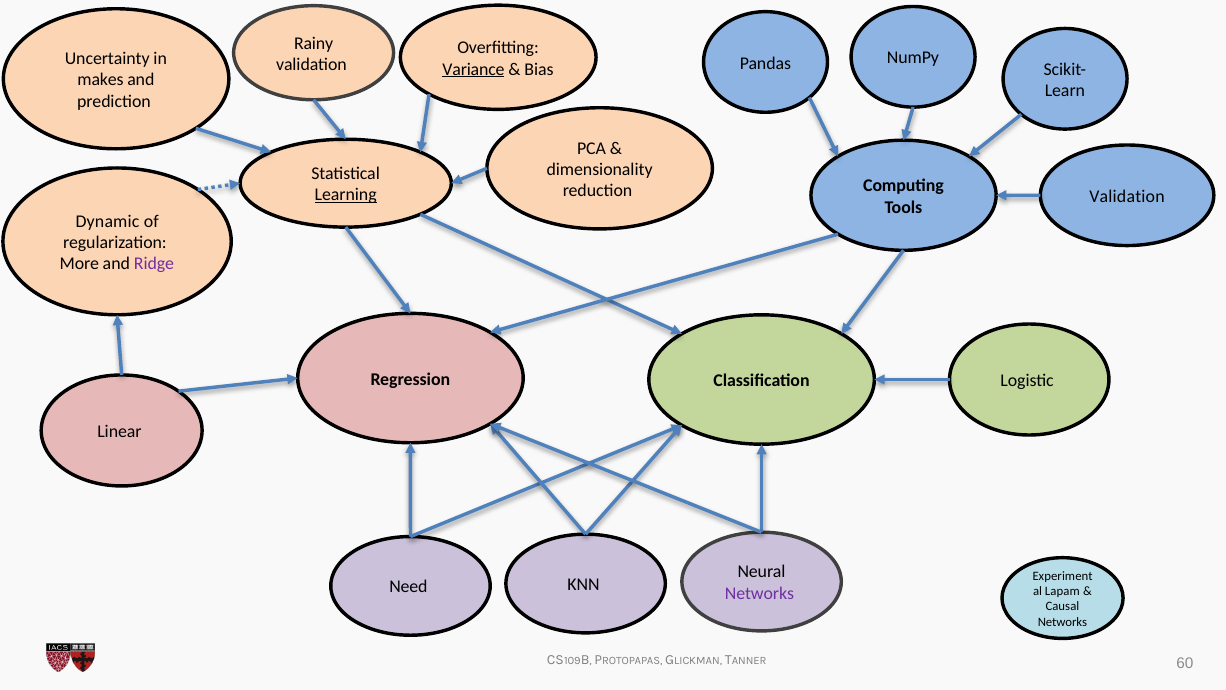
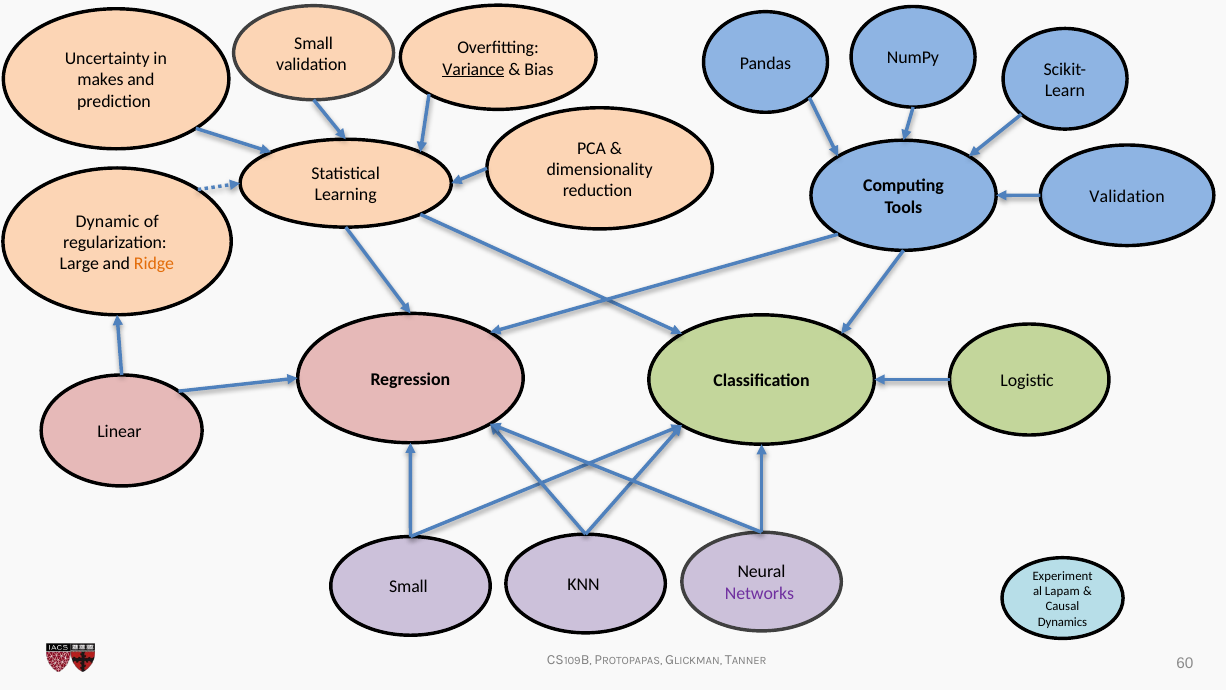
Rainy at (314, 43): Rainy -> Small
Learning underline: present -> none
More: More -> Large
Ridge colour: purple -> orange
Need at (408, 587): Need -> Small
Networks at (1062, 622): Networks -> Dynamics
